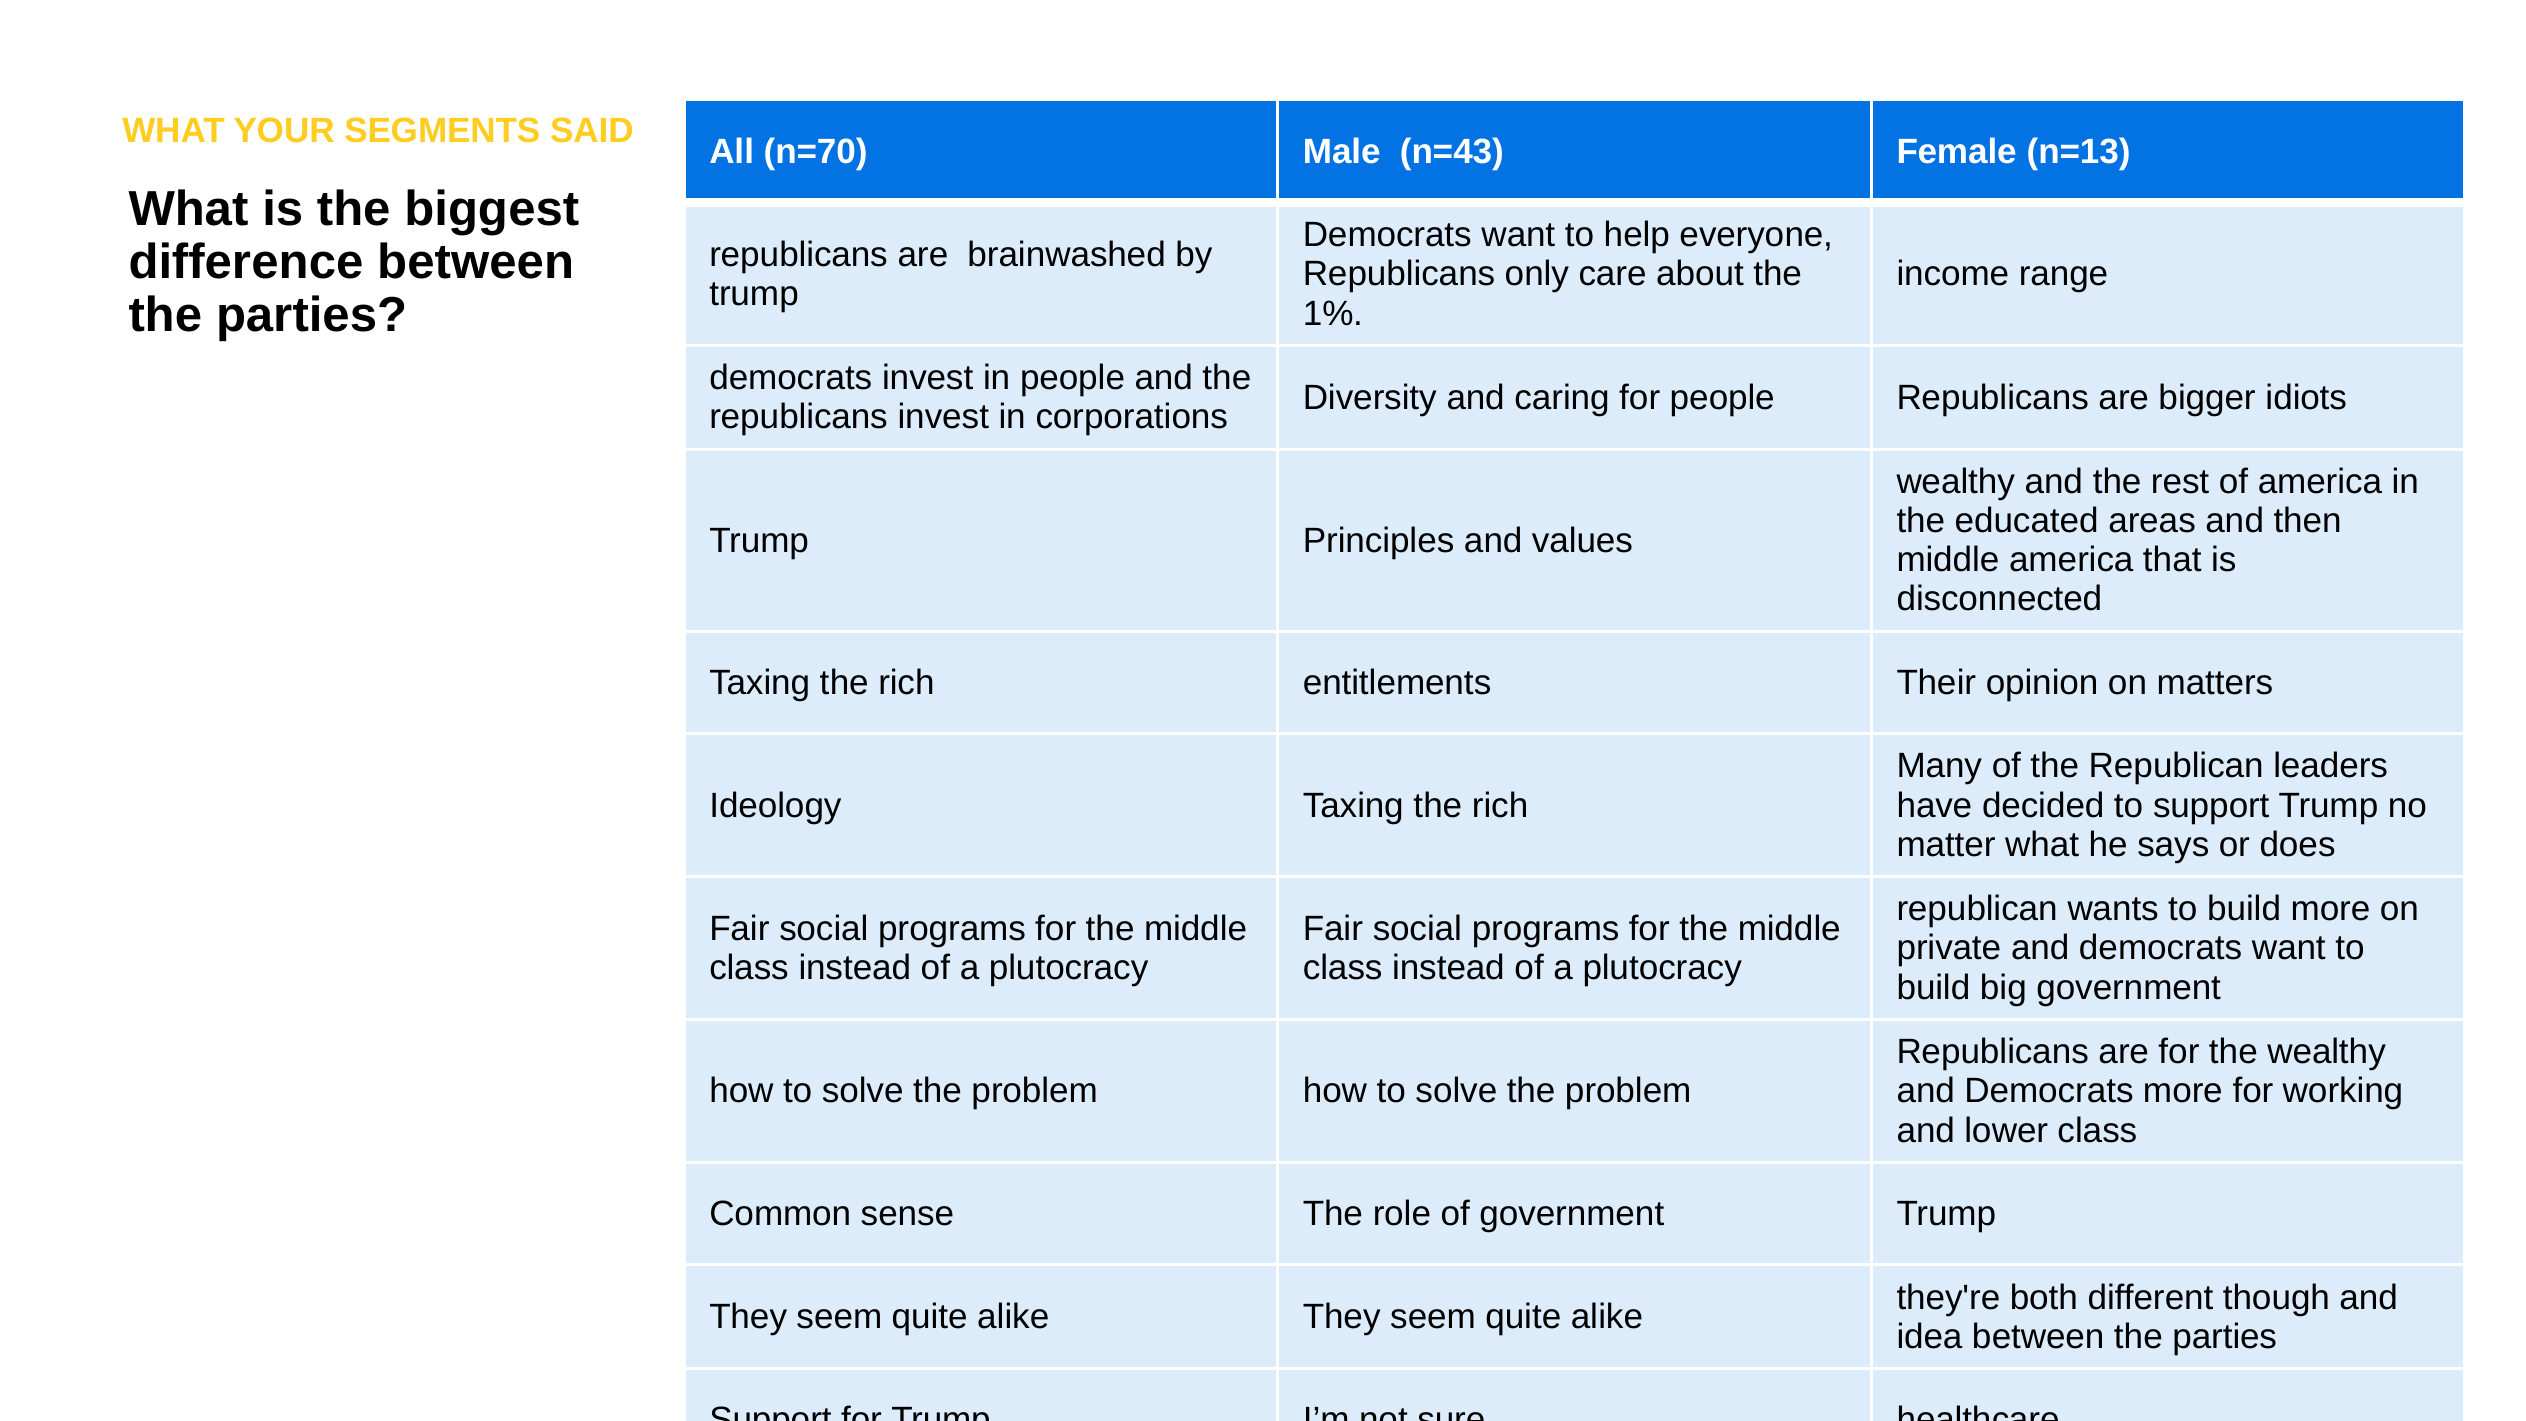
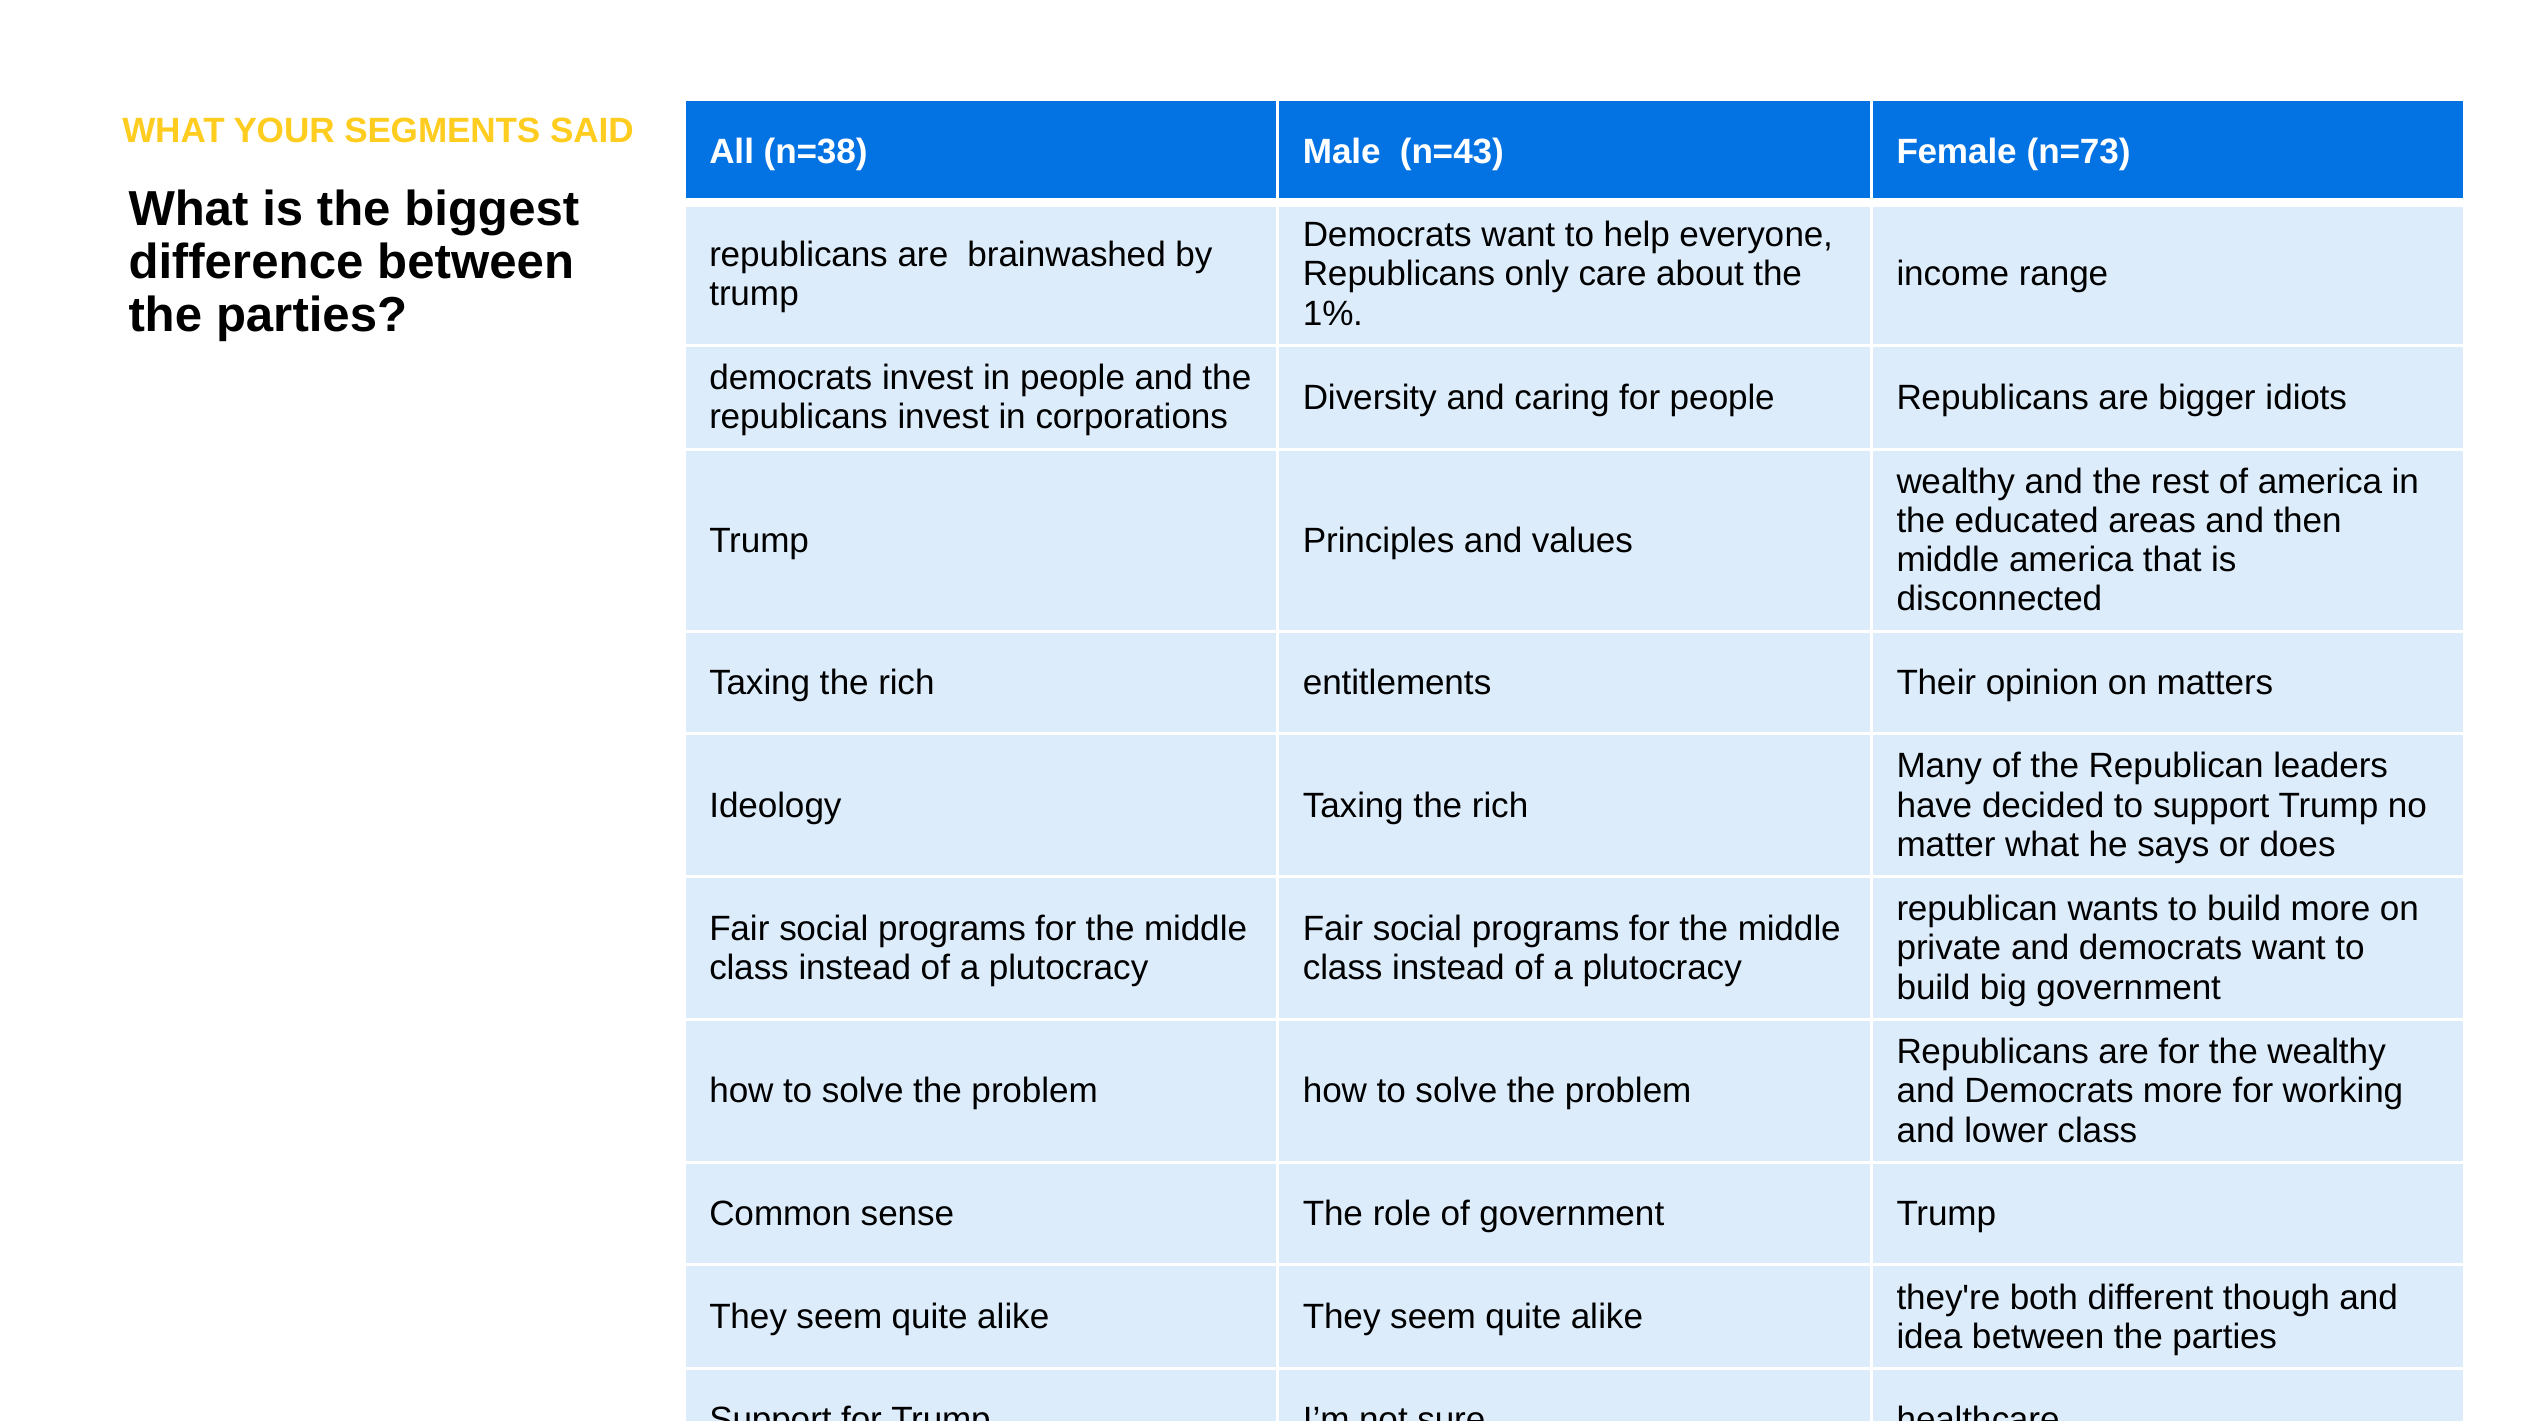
n=70: n=70 -> n=38
n=13: n=13 -> n=73
